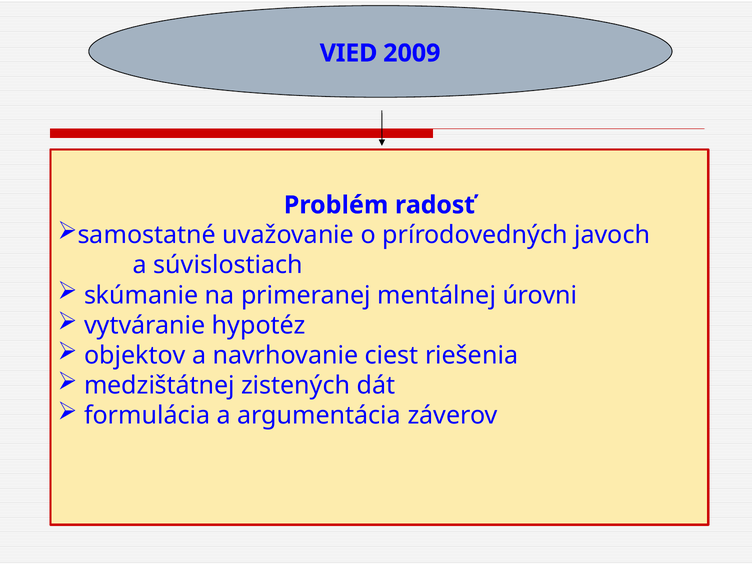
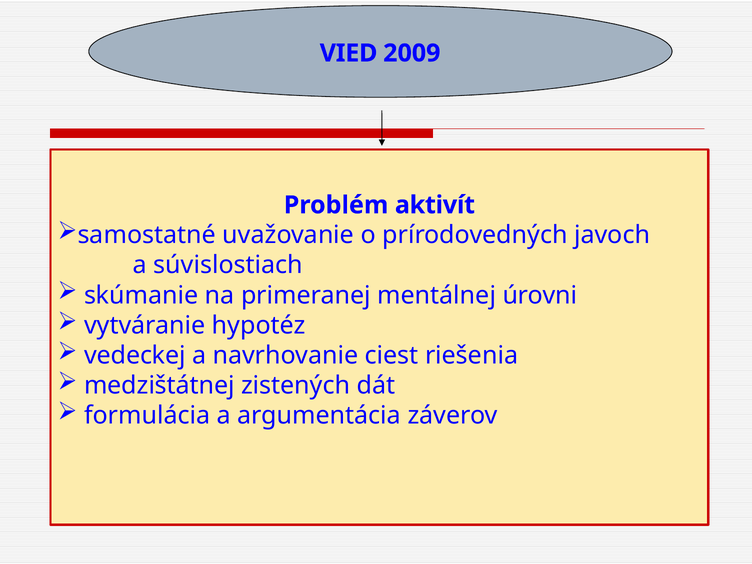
radosť: radosť -> aktivít
objektov: objektov -> vedeckej
